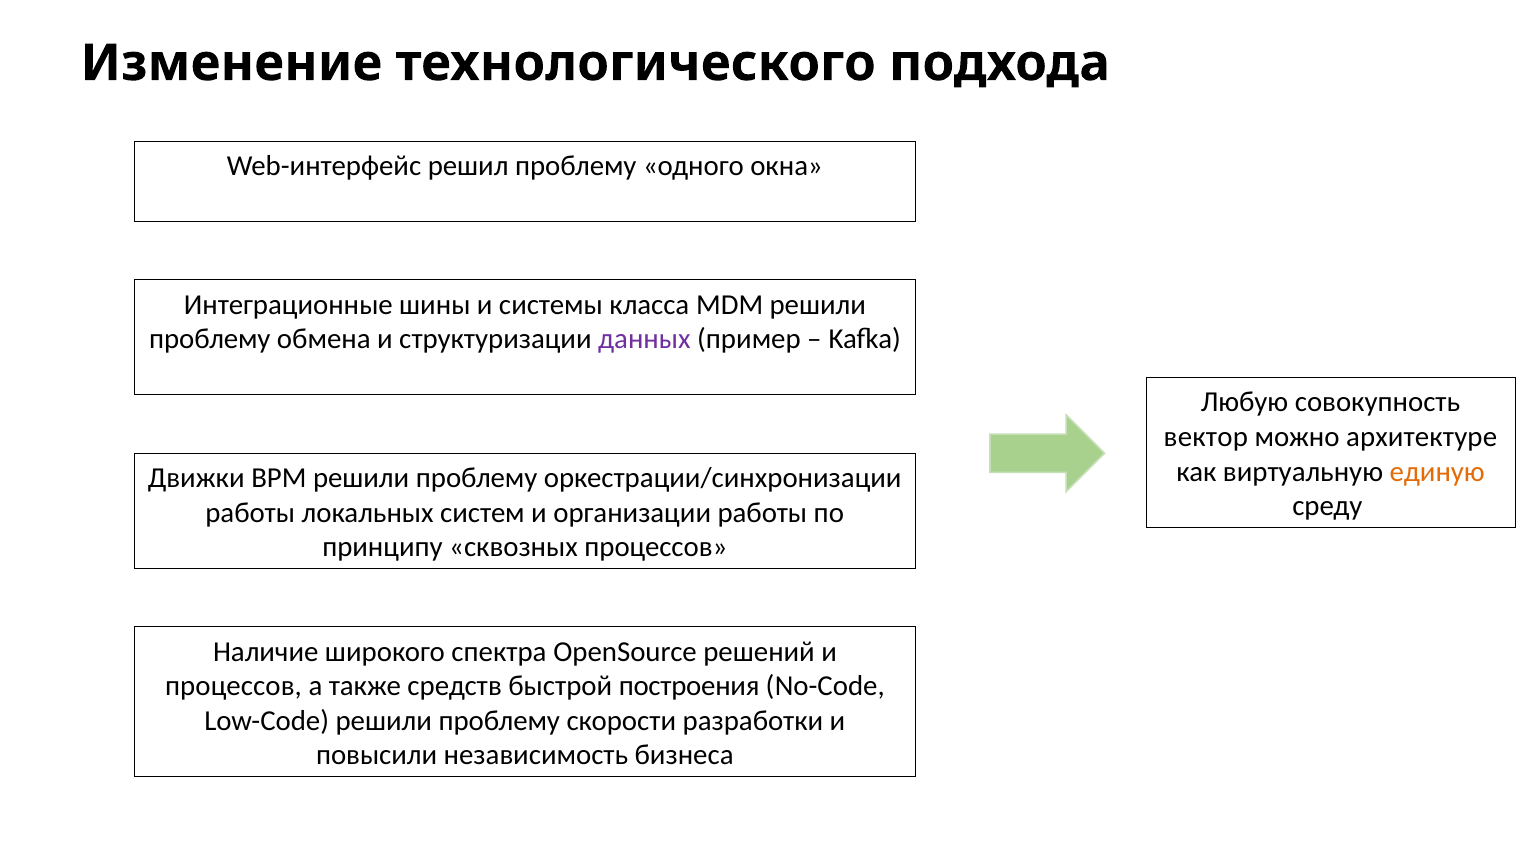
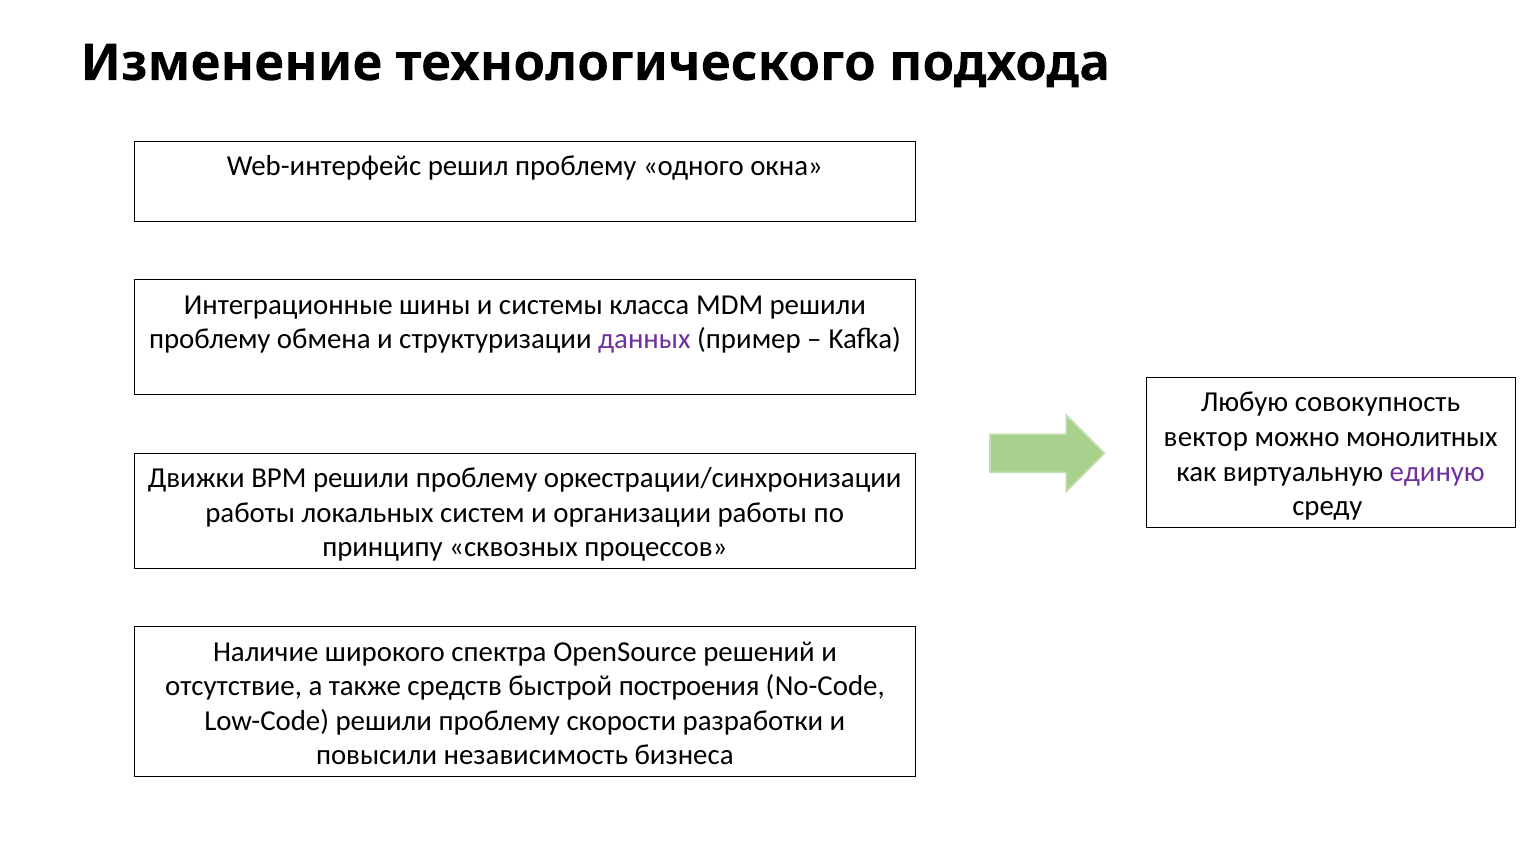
архитектуре: архитектуре -> монолитных
единую colour: orange -> purple
процессов at (233, 686): процессов -> отсутствие
